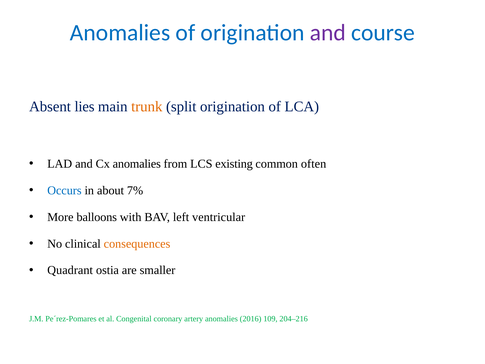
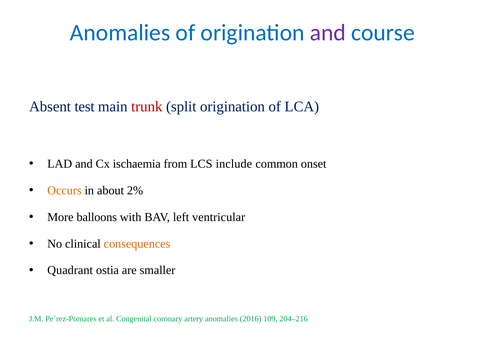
lies: lies -> test
trunk colour: orange -> red
Cx anomalies: anomalies -> ischaemia
existing: existing -> include
often: often -> onset
Occurs colour: blue -> orange
7%: 7% -> 2%
